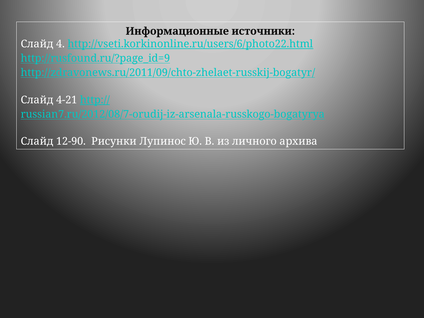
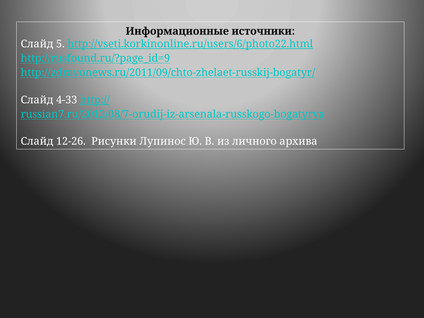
4: 4 -> 5
4-21: 4-21 -> 4-33
12-90: 12-90 -> 12-26
